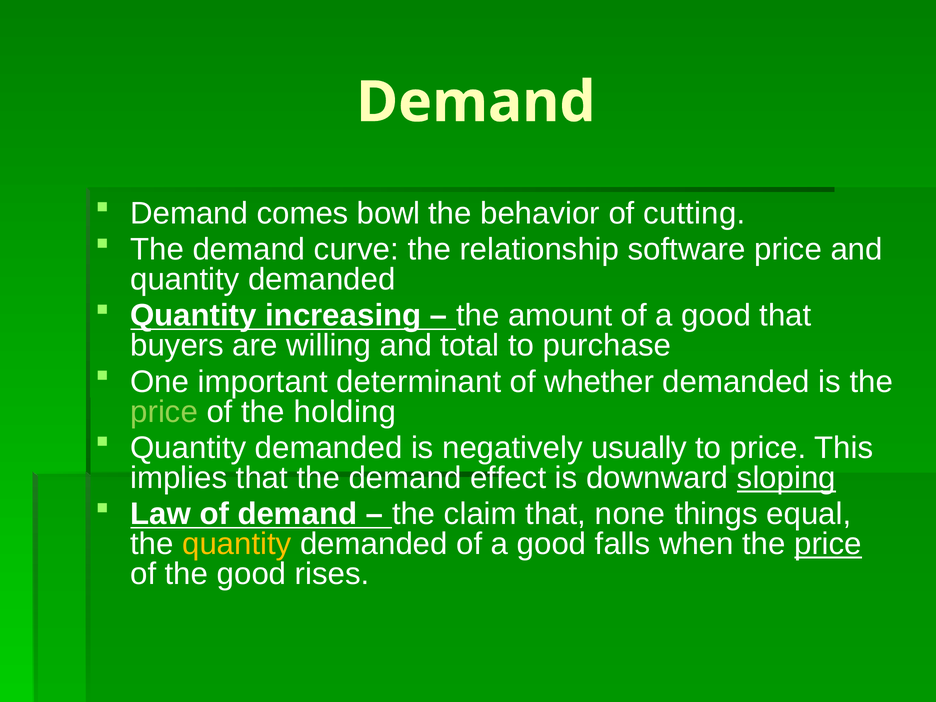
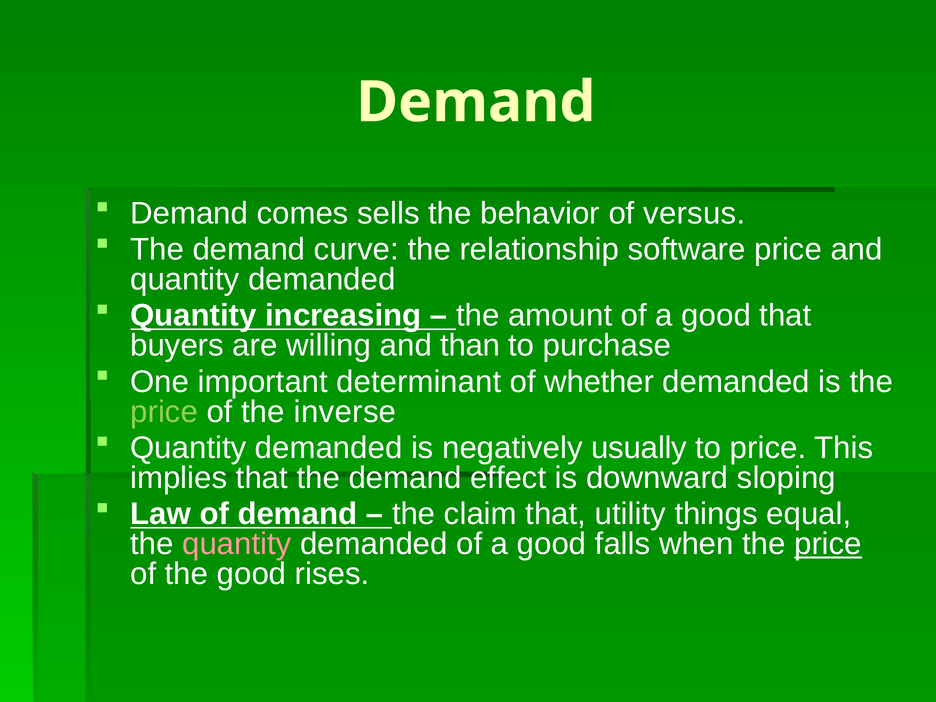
bowl: bowl -> sells
cutting: cutting -> versus
total: total -> than
holding: holding -> inverse
sloping underline: present -> none
none: none -> utility
quantity at (237, 544) colour: yellow -> pink
